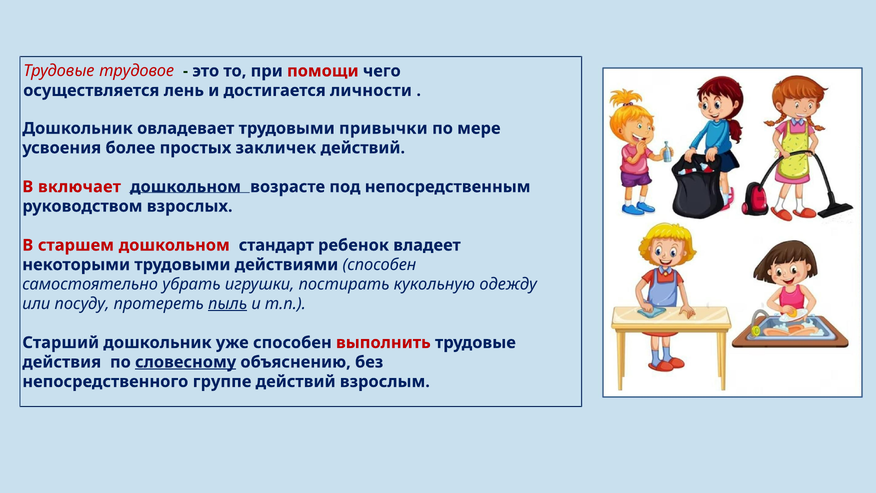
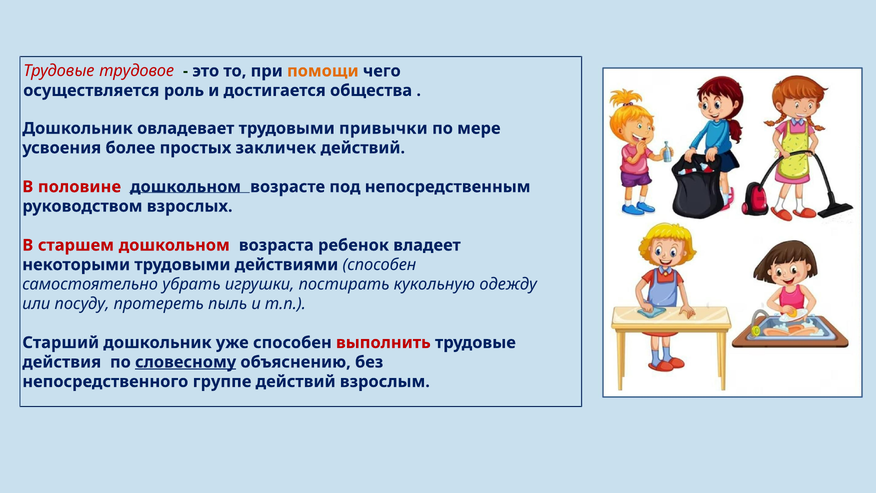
помощи colour: red -> orange
лень: лень -> роль
личности: личности -> общества
включает: включает -> половине
стандарт: стандарт -> возраста
пыль underline: present -> none
